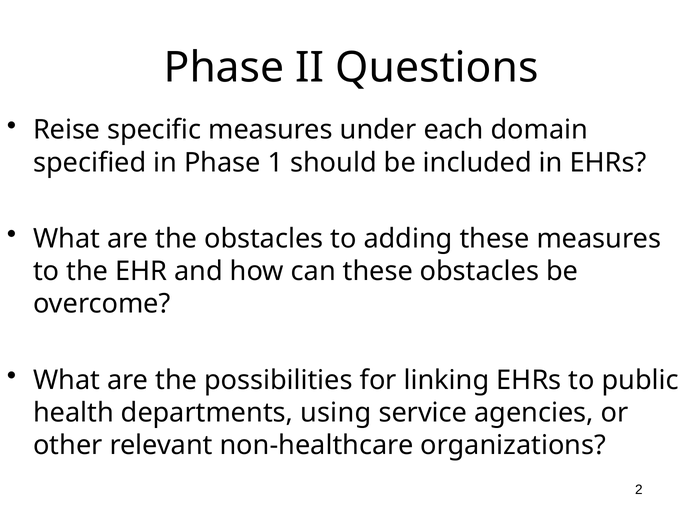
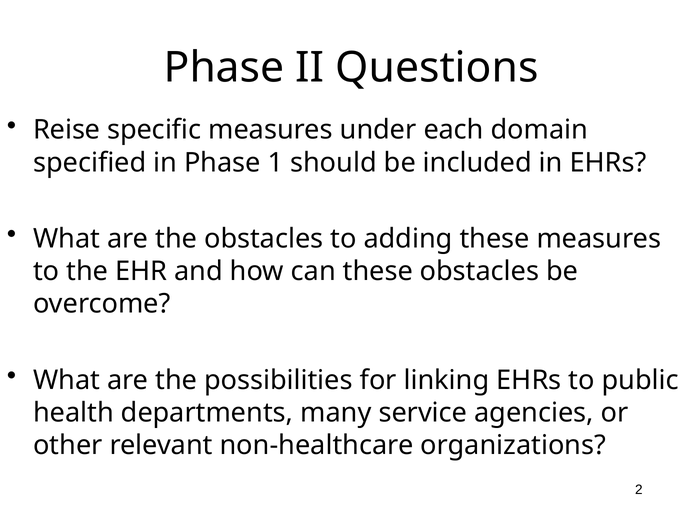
using: using -> many
